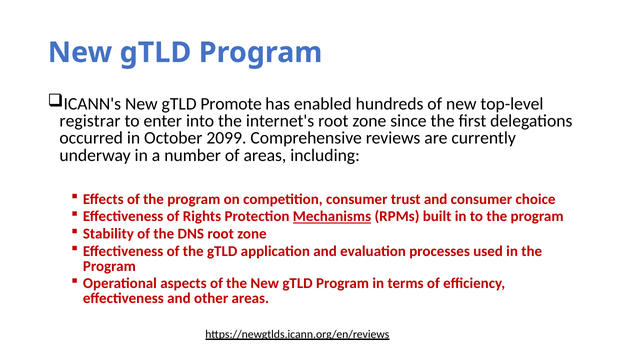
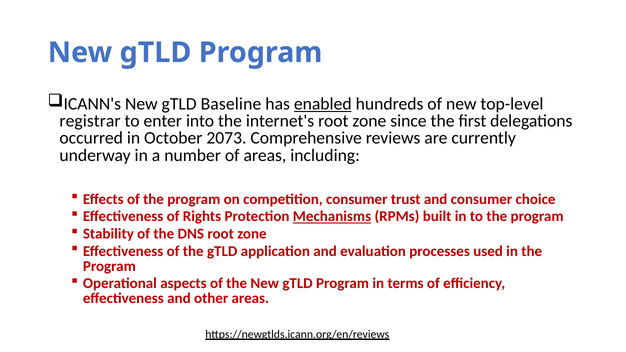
Promote: Promote -> Baseline
enabled underline: none -> present
2099: 2099 -> 2073
